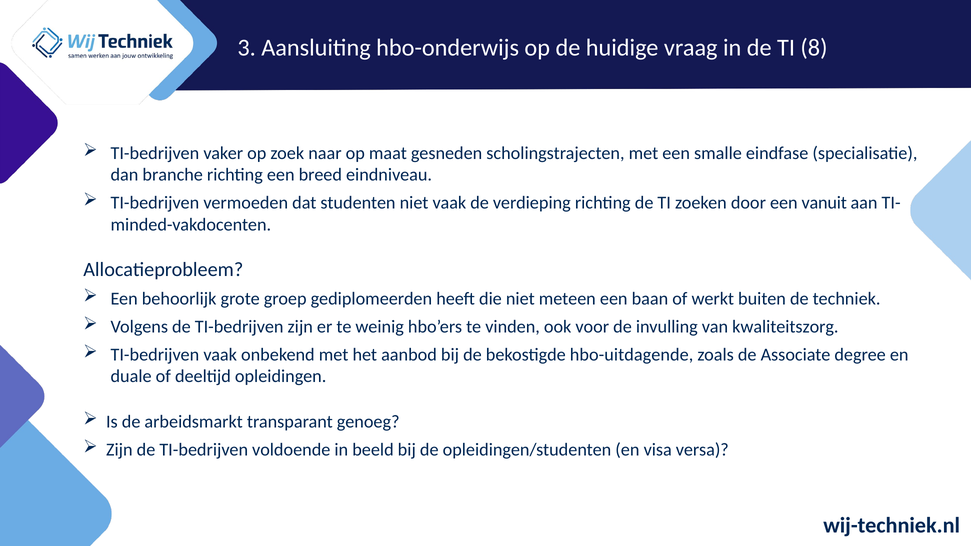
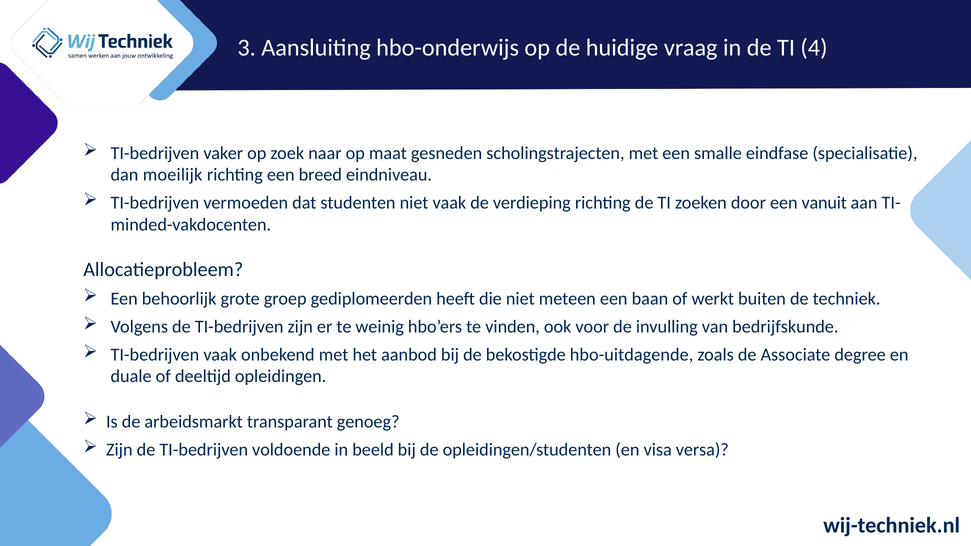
8: 8 -> 4
branche: branche -> moeilijk
kwaliteitszorg: kwaliteitszorg -> bedrijfskunde
